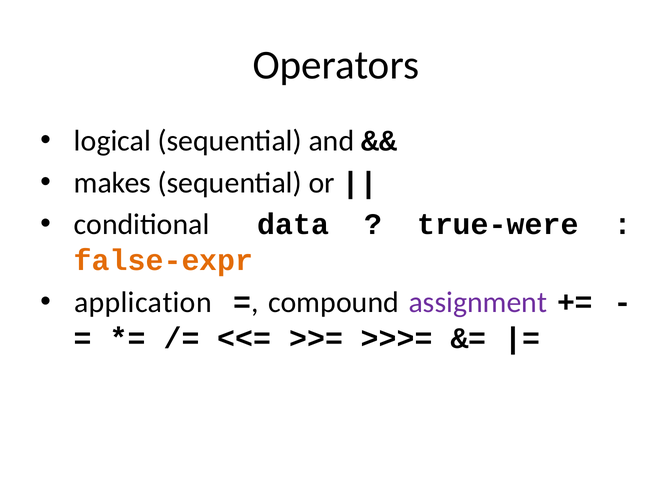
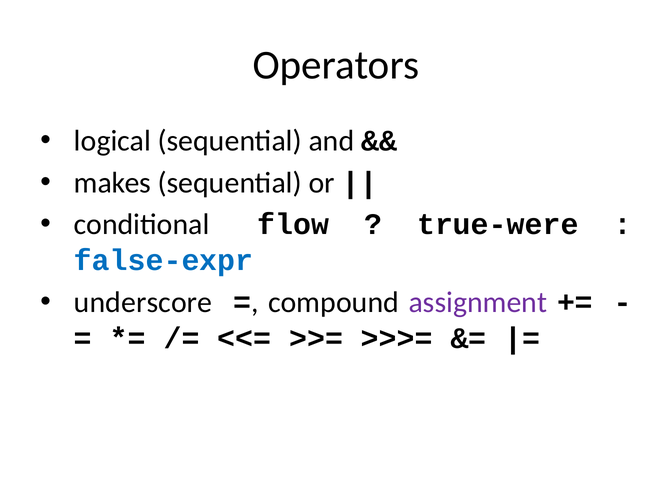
data: data -> flow
false-expr colour: orange -> blue
application: application -> underscore
